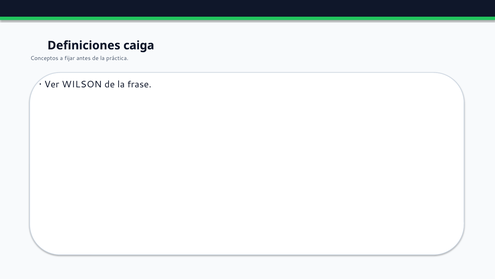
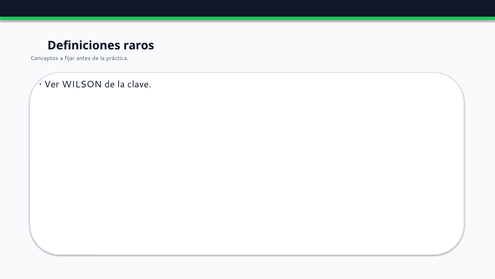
caiga: caiga -> raros
frase: frase -> clave
